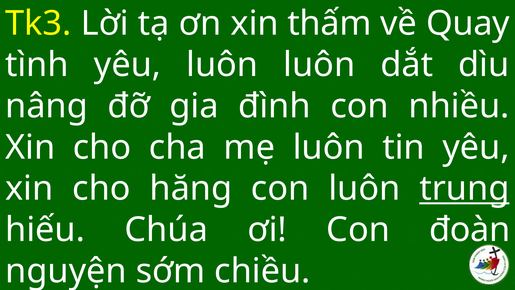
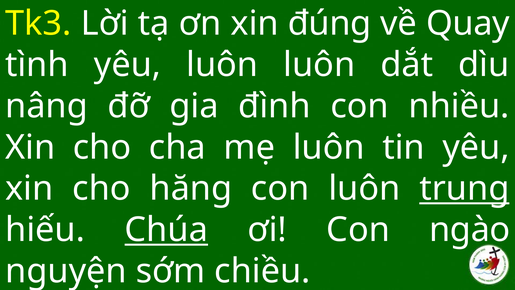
thấm: thấm -> đúng
Chúa underline: none -> present
đoàn: đoàn -> ngào
